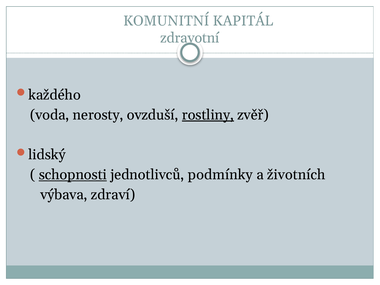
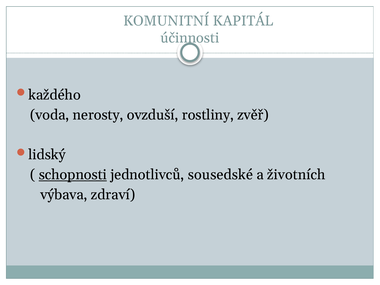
zdravotní: zdravotní -> účinnosti
rostliny underline: present -> none
podmínky: podmínky -> sousedské
